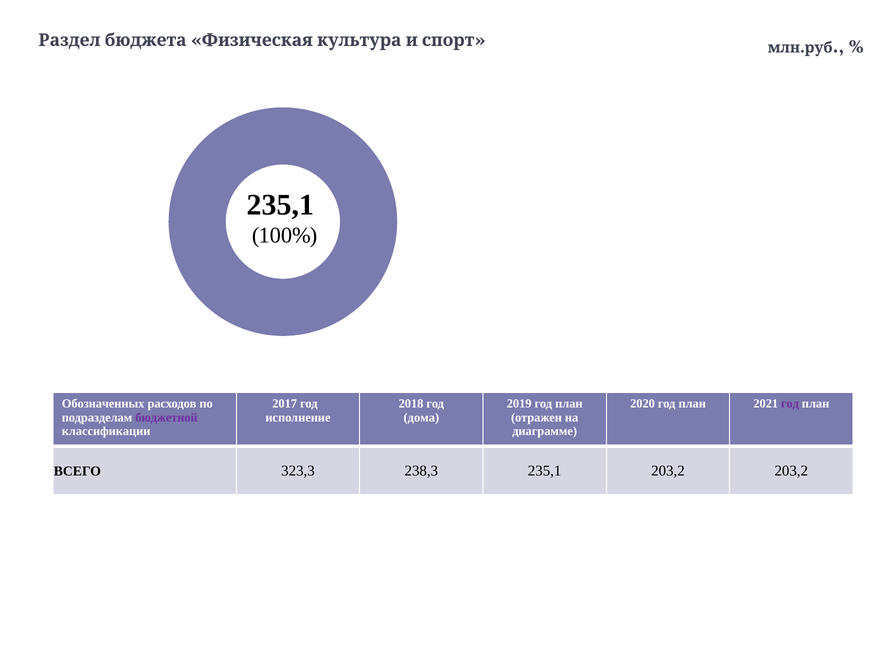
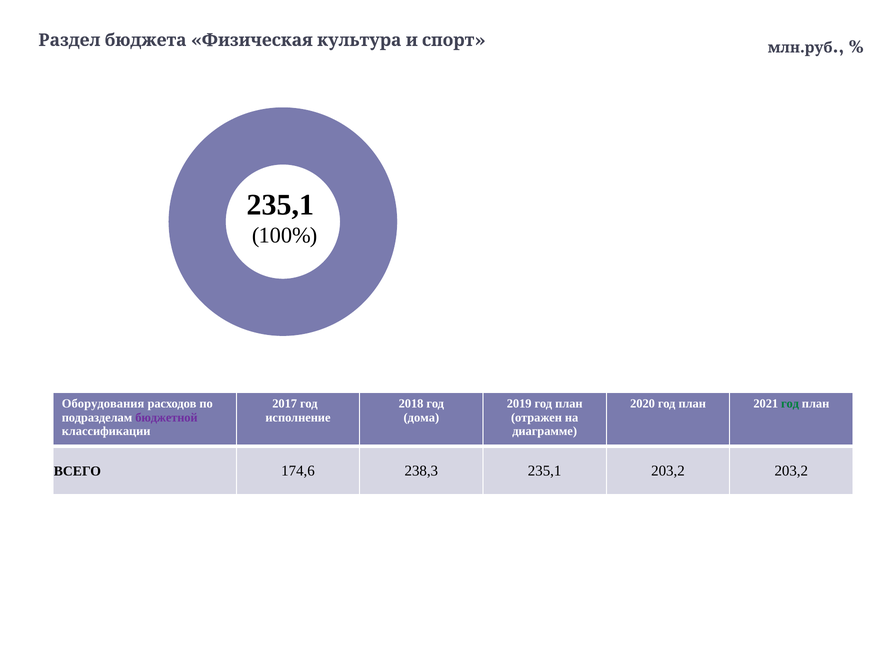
Обозначенных: Обозначенных -> Оборудования
год at (790, 404) colour: purple -> green
323,3: 323,3 -> 174,6
